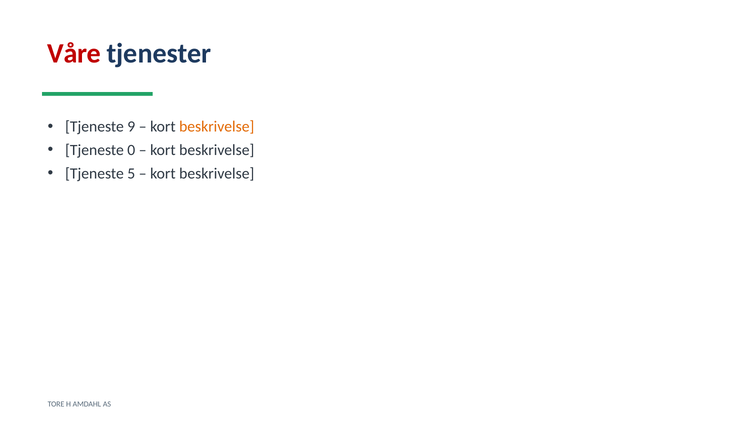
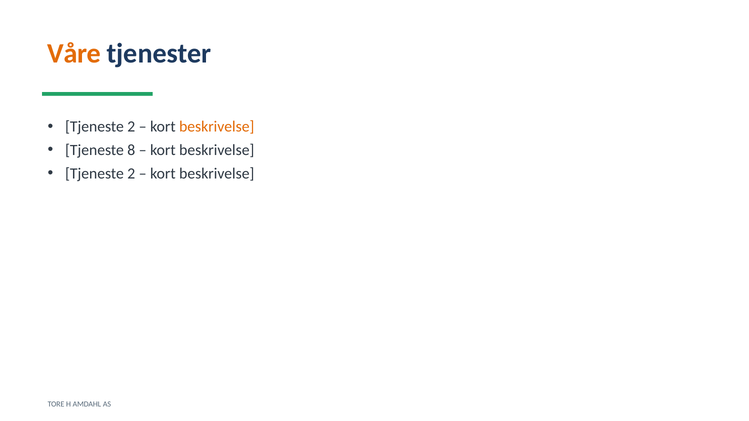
Våre colour: red -> orange
9 at (131, 127): 9 -> 2
0: 0 -> 8
5 at (131, 174): 5 -> 2
